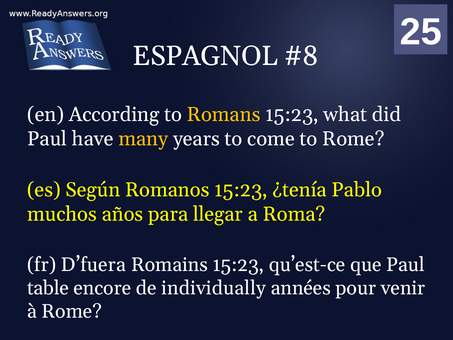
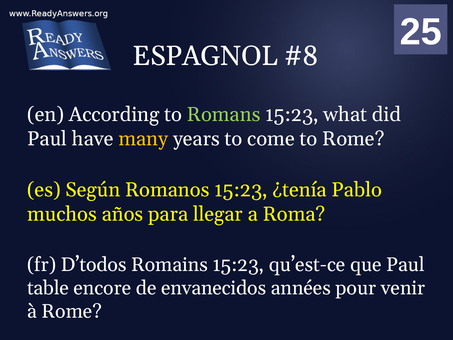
Romans colour: yellow -> light green
D’fuera: D’fuera -> D’todos
individually: individually -> envanecidos
